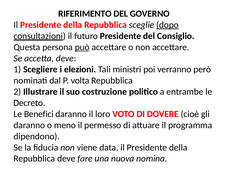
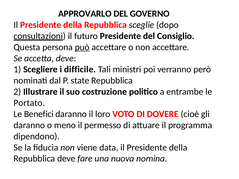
RIFERIMENTO: RIFERIMENTO -> APPROVARLO
dopo underline: present -> none
elezioni: elezioni -> difficile
volta: volta -> state
Decreto: Decreto -> Portato
